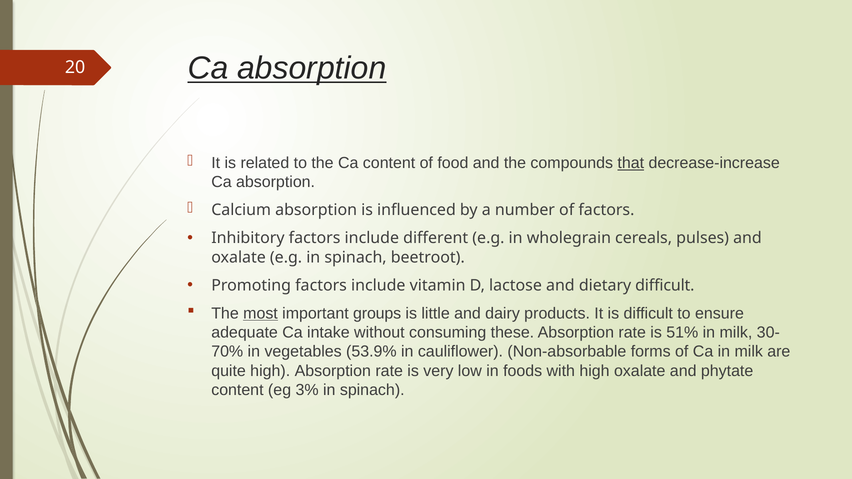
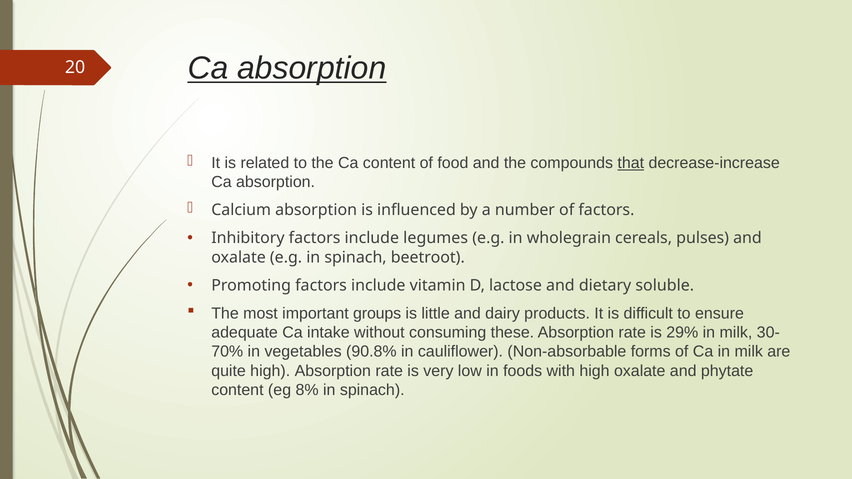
different: different -> legumes
dietary difficult: difficult -> soluble
most underline: present -> none
51%: 51% -> 29%
53.9%: 53.9% -> 90.8%
3%: 3% -> 8%
